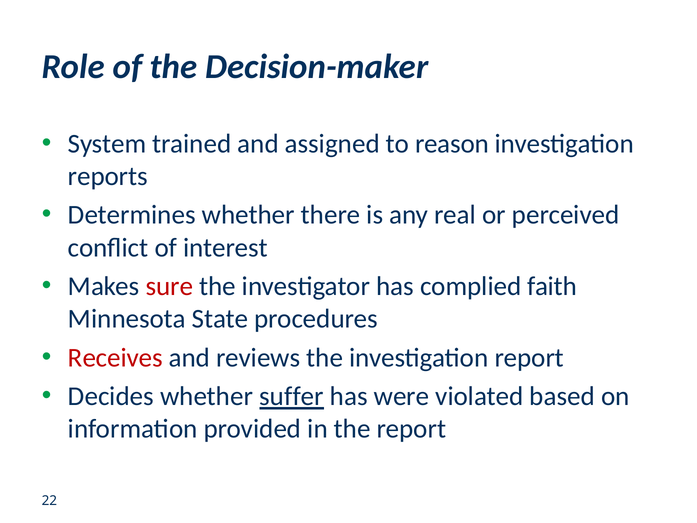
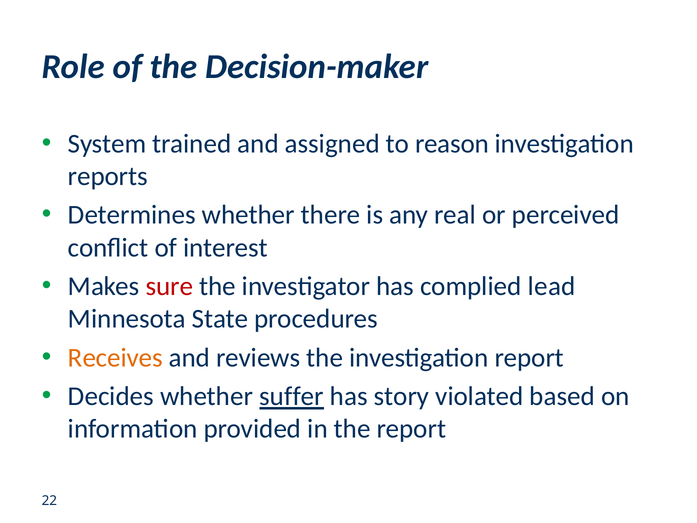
faith: faith -> lead
Receives colour: red -> orange
were: were -> story
